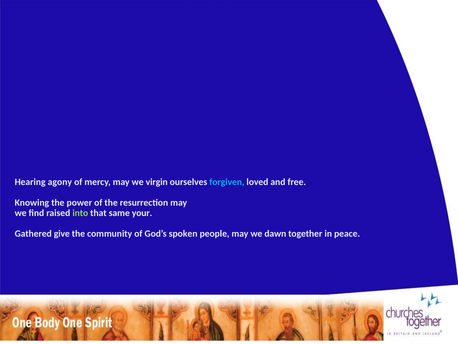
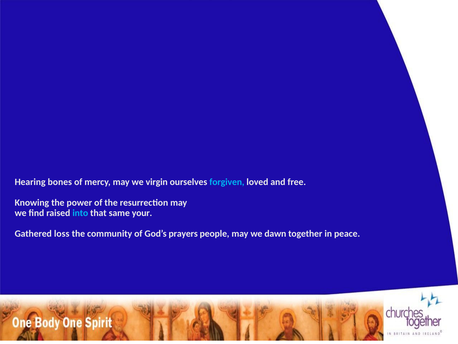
agony: agony -> bones
into colour: light green -> light blue
give: give -> loss
spoken: spoken -> prayers
